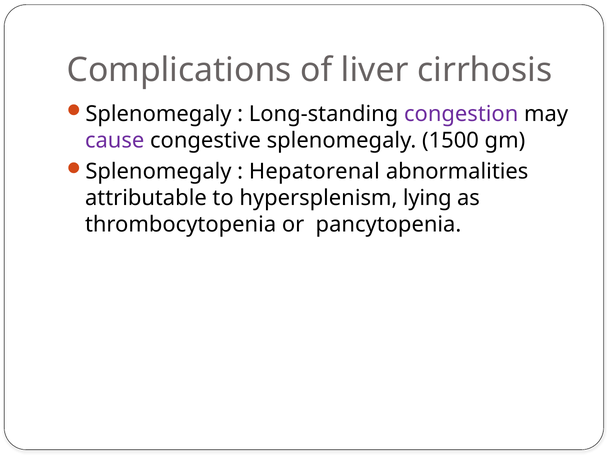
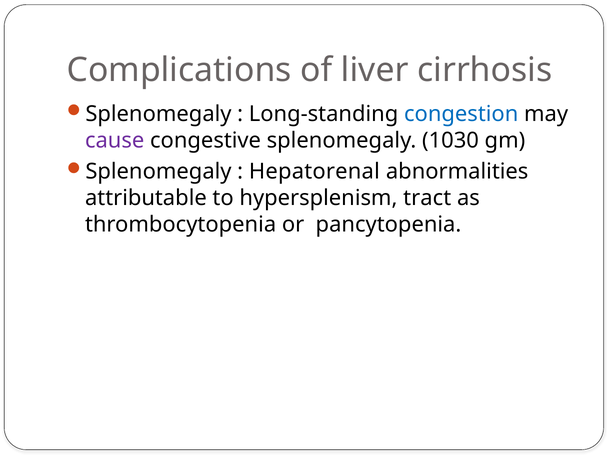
congestion colour: purple -> blue
1500: 1500 -> 1030
lying: lying -> tract
